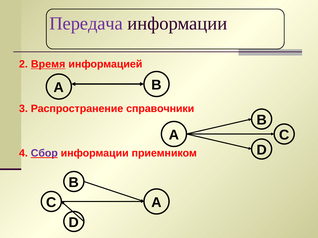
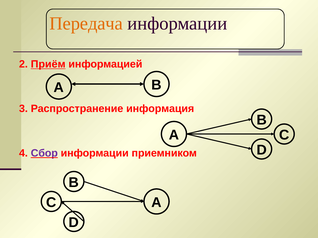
Передача colour: purple -> orange
Время: Время -> Приём
справочники: справочники -> информация
